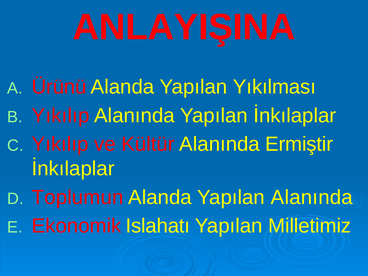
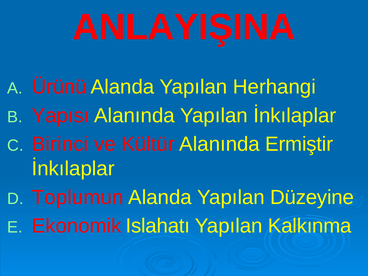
Yıkılması: Yıkılması -> Herhangi
Yıkılıp at (61, 116): Yıkılıp -> Yapısı
Yıkılıp at (60, 144): Yıkılıp -> Birinci
Yapılan Alanında: Alanında -> Düzeyine
Milletimiz: Milletimiz -> Kalkınma
